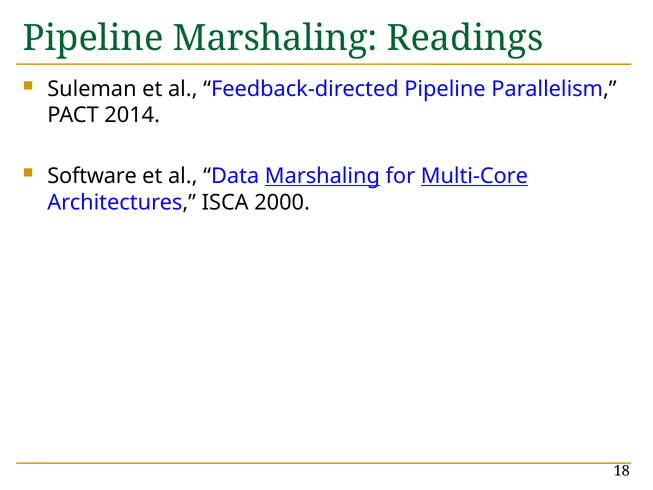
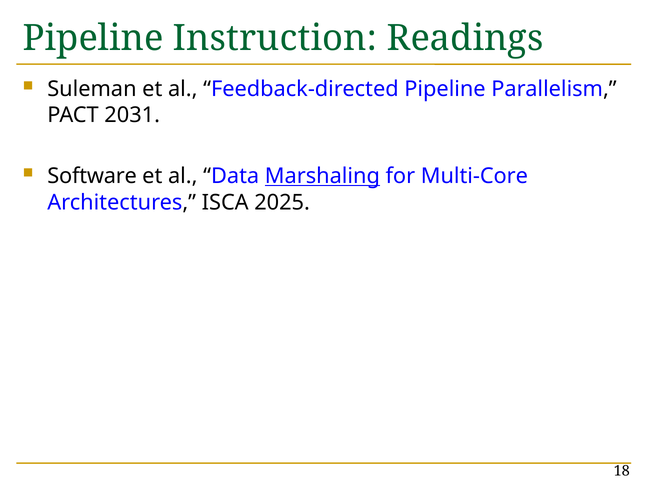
Pipeline Marshaling: Marshaling -> Instruction
2014: 2014 -> 2031
Multi-Core underline: present -> none
2000: 2000 -> 2025
